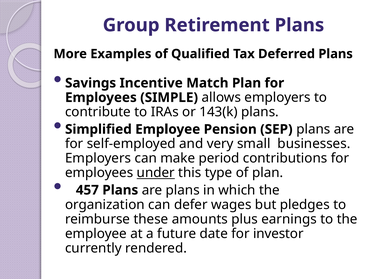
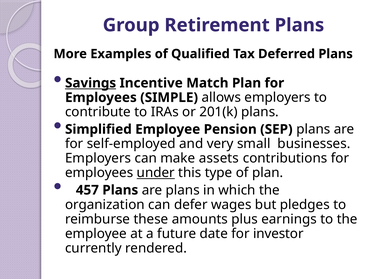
Savings underline: none -> present
143(k: 143(k -> 201(k
period: period -> assets
